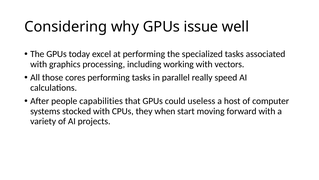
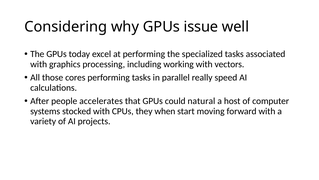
capabilities: capabilities -> accelerates
useless: useless -> natural
